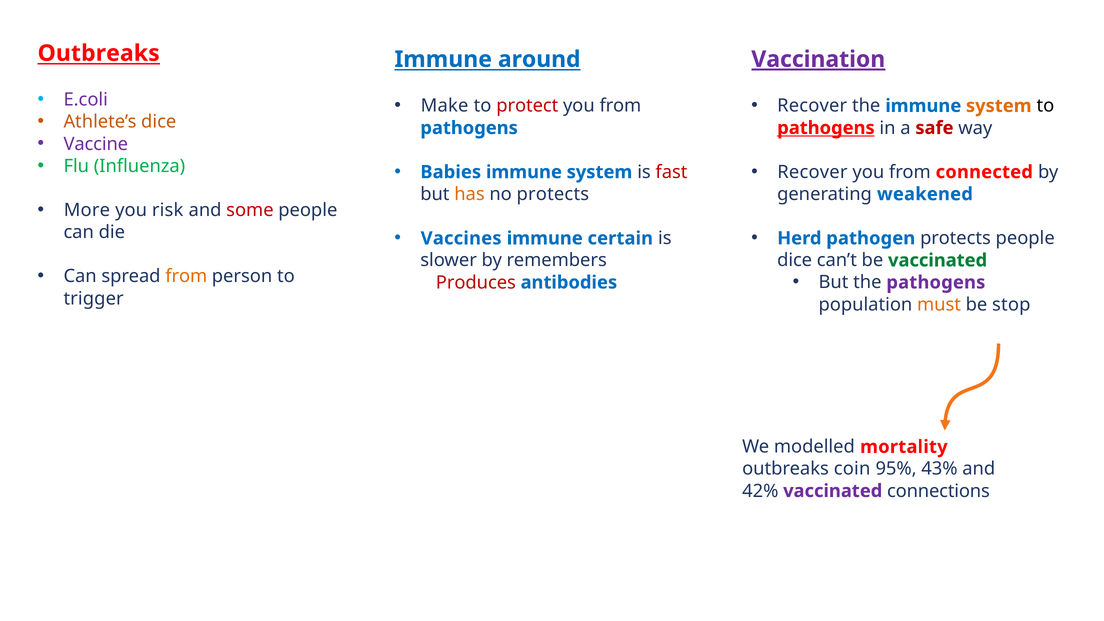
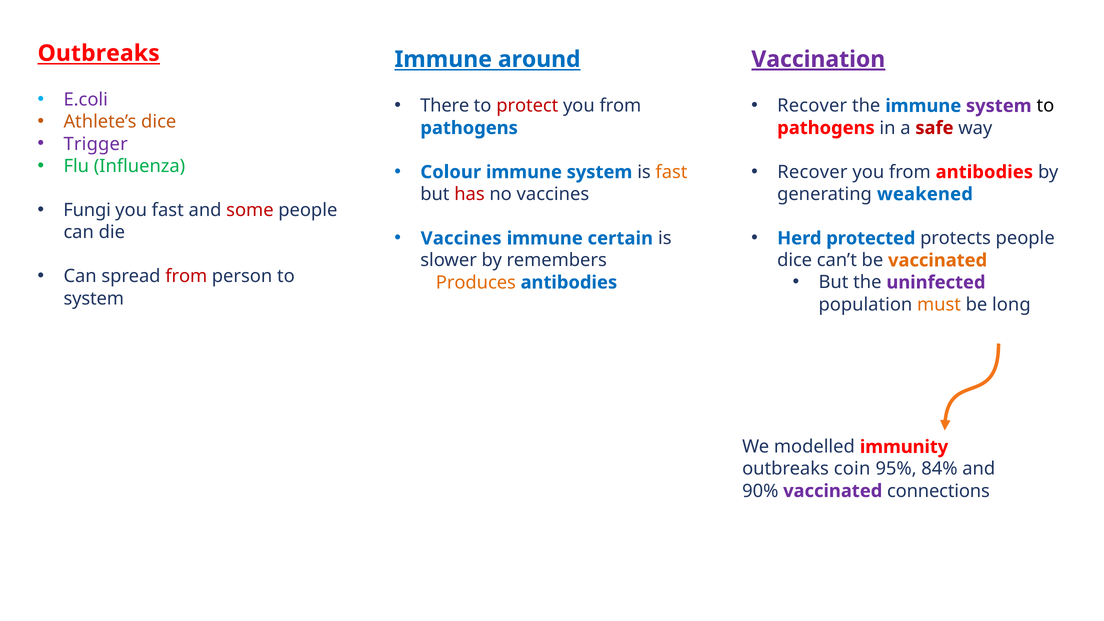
Make: Make -> There
system at (999, 106) colour: orange -> purple
pathogens at (826, 128) underline: present -> none
Vaccine: Vaccine -> Trigger
Babies: Babies -> Colour
fast at (671, 172) colour: red -> orange
from connected: connected -> antibodies
has colour: orange -> red
no protects: protects -> vaccines
More: More -> Fungi
you risk: risk -> fast
pathogen: pathogen -> protected
vaccinated at (938, 260) colour: green -> orange
from at (186, 276) colour: orange -> red
the pathogens: pathogens -> uninfected
Produces colour: red -> orange
trigger at (94, 298): trigger -> system
stop: stop -> long
mortality: mortality -> immunity
43%: 43% -> 84%
42%: 42% -> 90%
